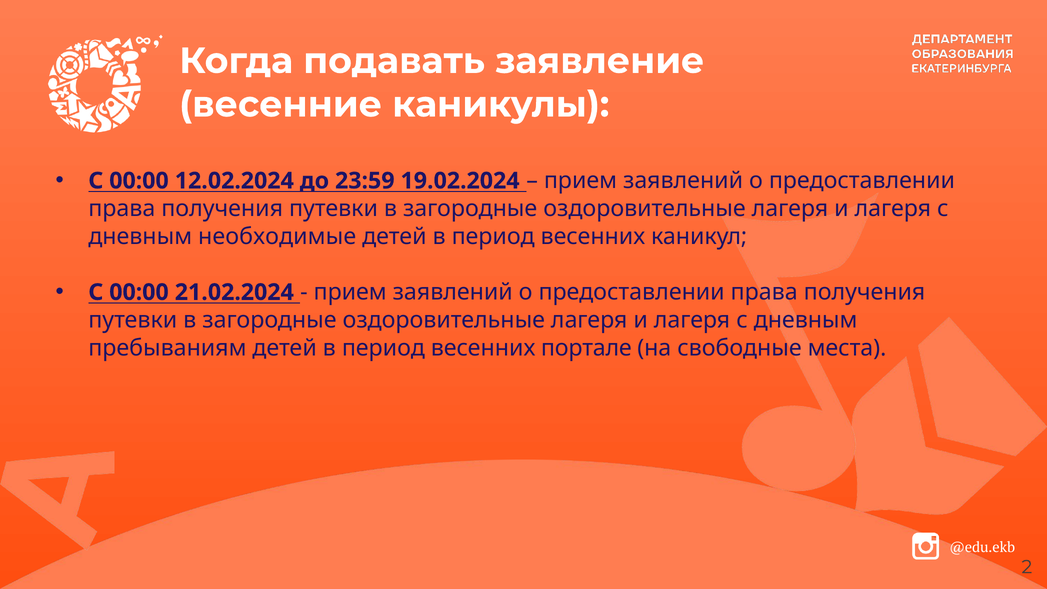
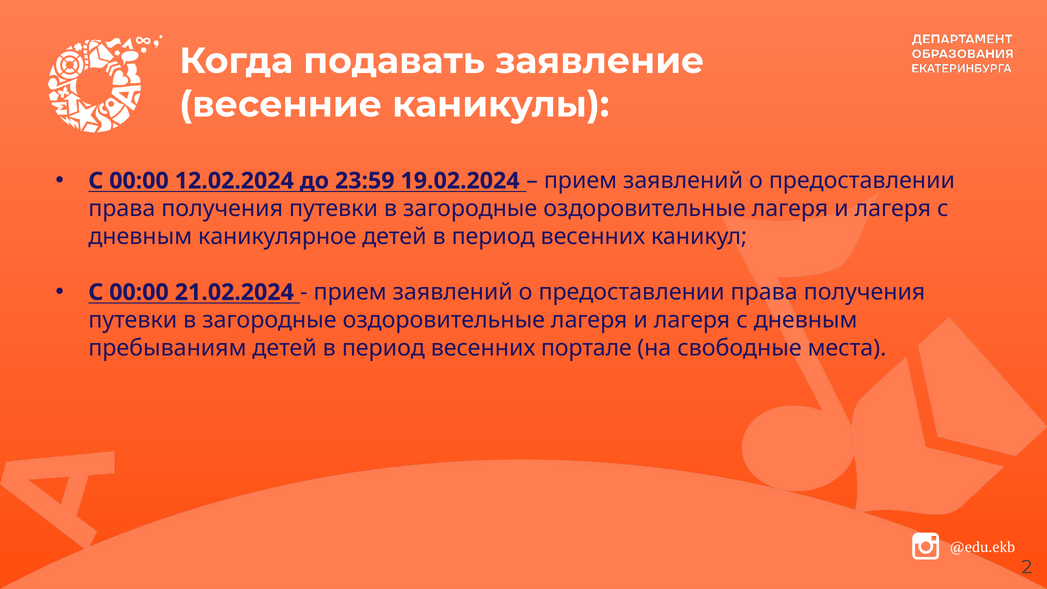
необходимые: необходимые -> каникулярное
